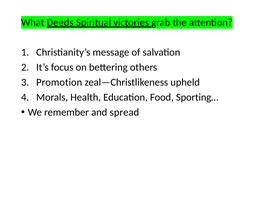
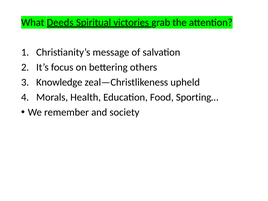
Promotion: Promotion -> Knowledge
spread: spread -> society
